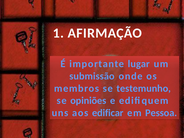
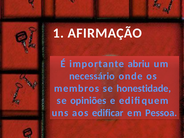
lugar: lugar -> abriu
submissão: submissão -> necessário
testemunho: testemunho -> honestidade
